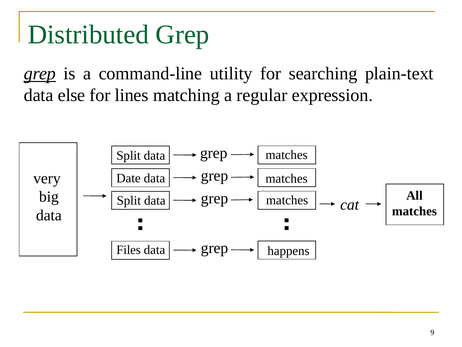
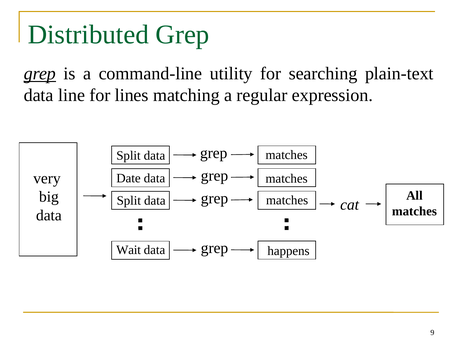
else: else -> line
Files: Files -> Wait
